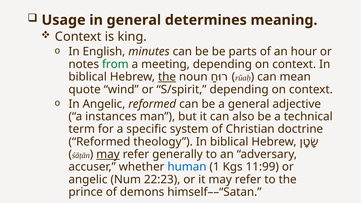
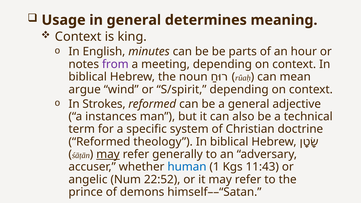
from colour: green -> purple
the at (167, 77) underline: present -> none
quote: quote -> argue
In Angelic: Angelic -> Strokes
11:99: 11:99 -> 11:43
22:23: 22:23 -> 22:52
